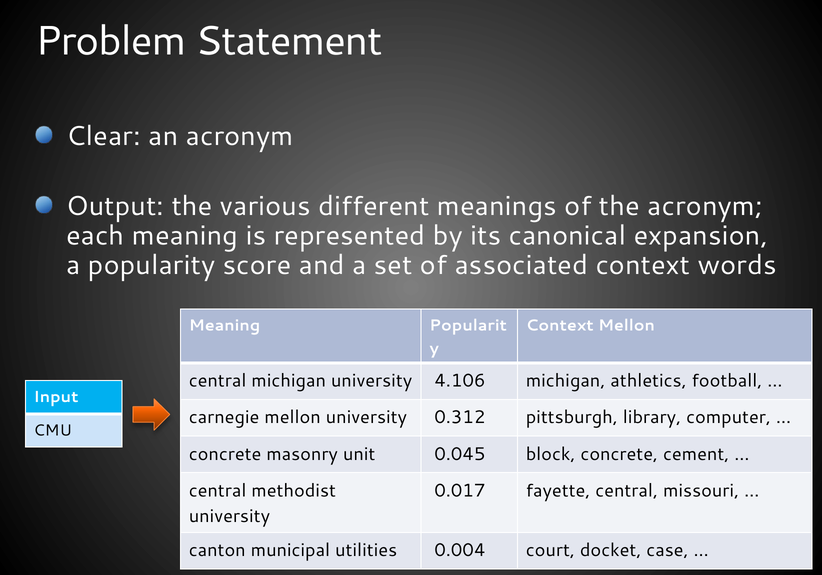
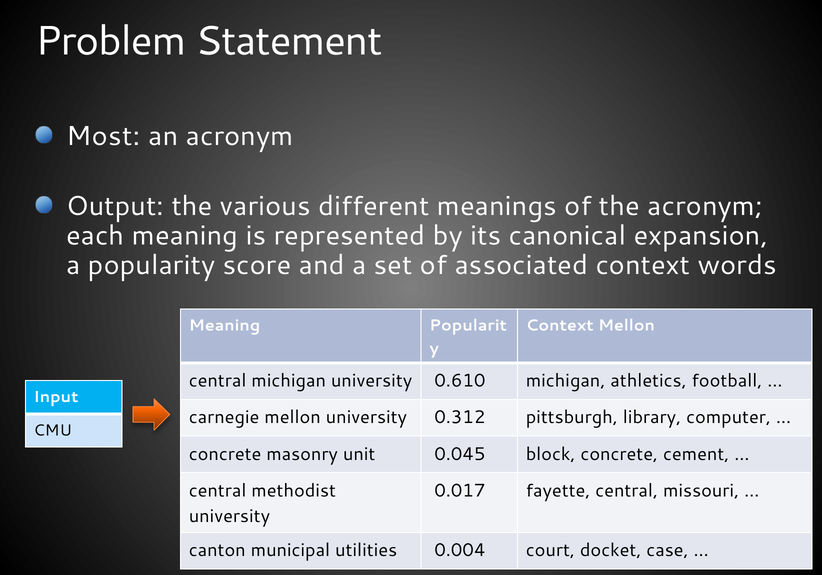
Clear: Clear -> Most
4.106: 4.106 -> 0.610
